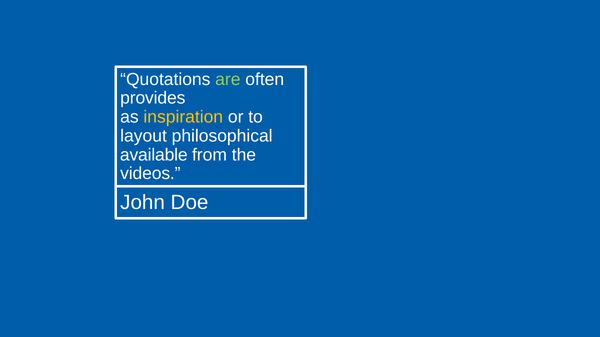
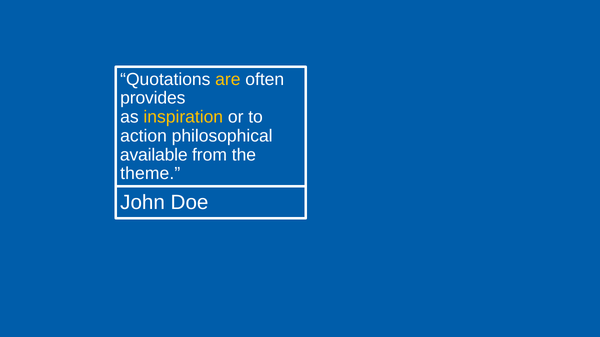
are colour: light green -> yellow
layout: layout -> action
videos: videos -> theme
